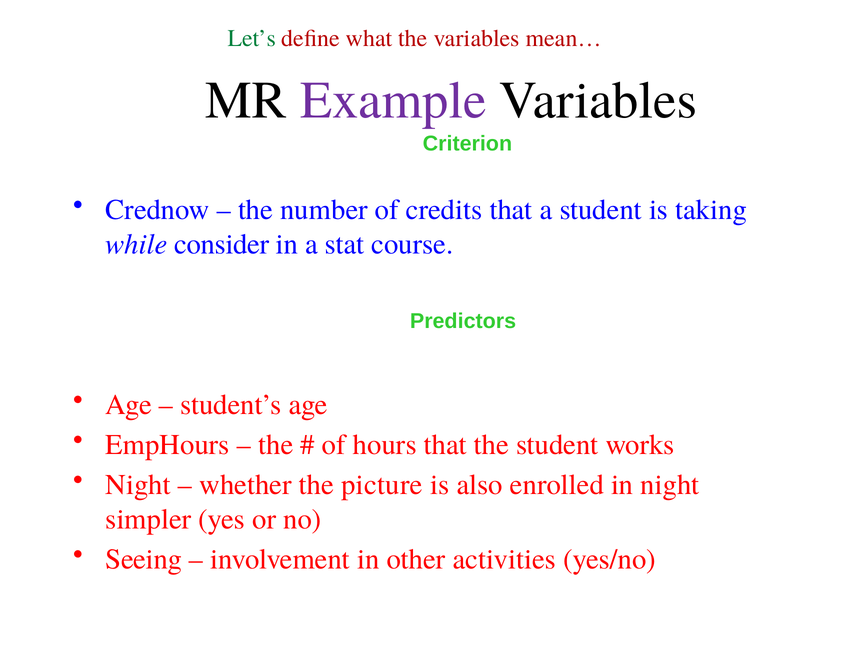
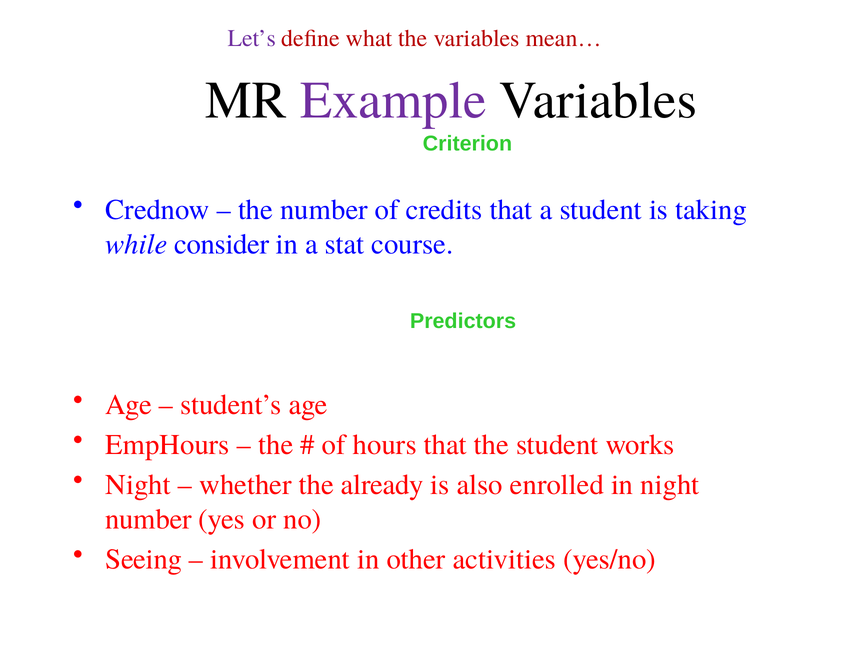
Let’s colour: green -> purple
picture: picture -> already
simpler at (148, 519): simpler -> number
